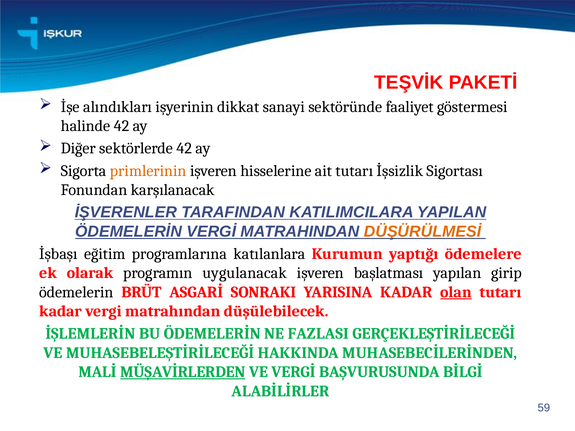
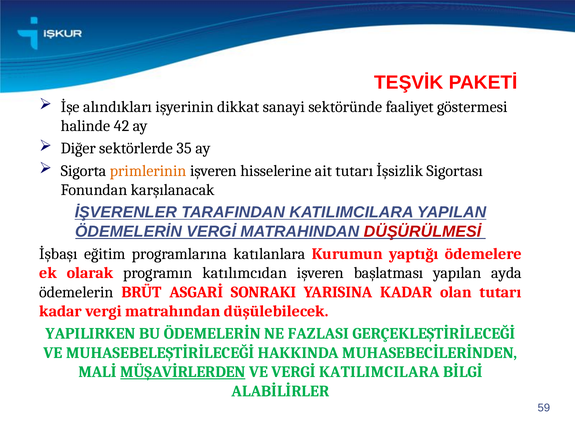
sektörlerde 42: 42 -> 35
DÜŞÜRÜLMESİ colour: orange -> red
uygulanacak: uygulanacak -> katılımcıdan
girip: girip -> ayda
olan underline: present -> none
İŞLEMLERİN: İŞLEMLERİN -> YAPILIRKEN
VERGİ BAŞVURUSUNDA: BAŞVURUSUNDA -> KATILIMCILARA
